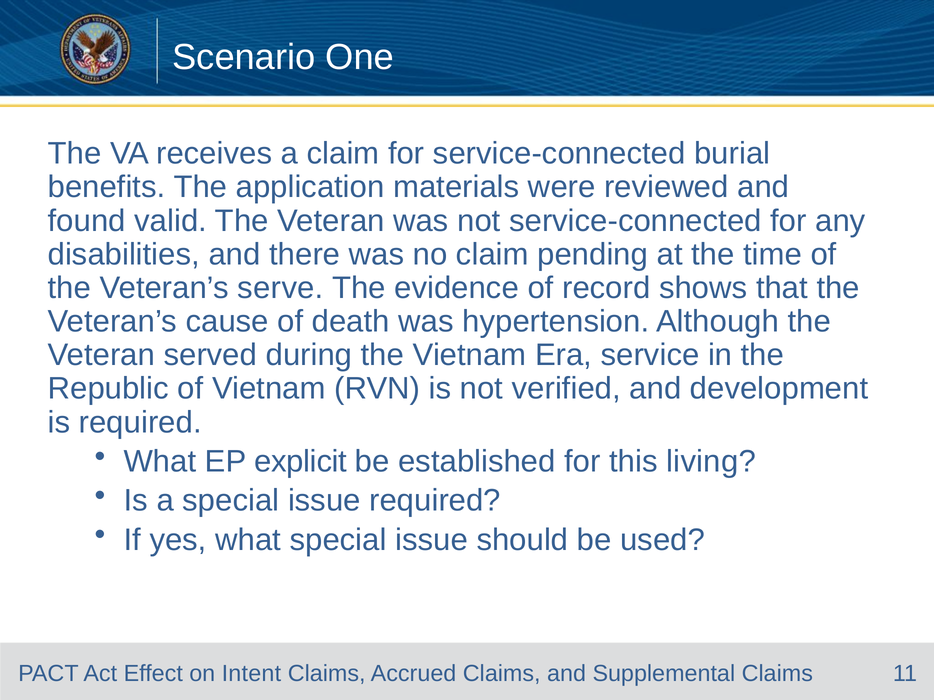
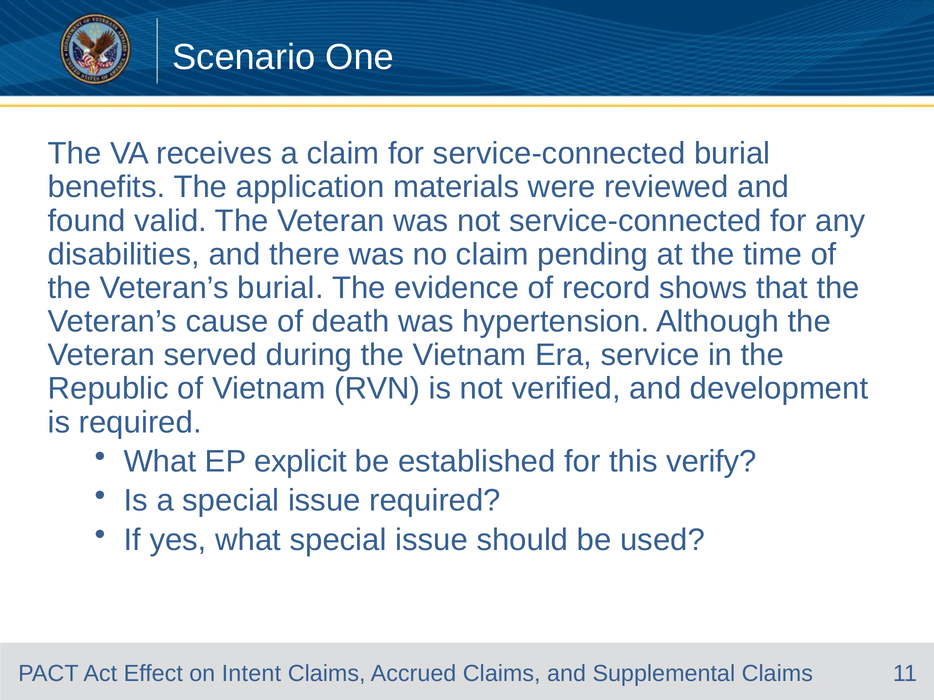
Veteran’s serve: serve -> burial
living: living -> verify
